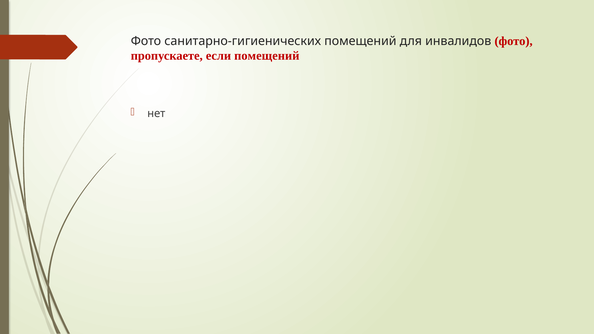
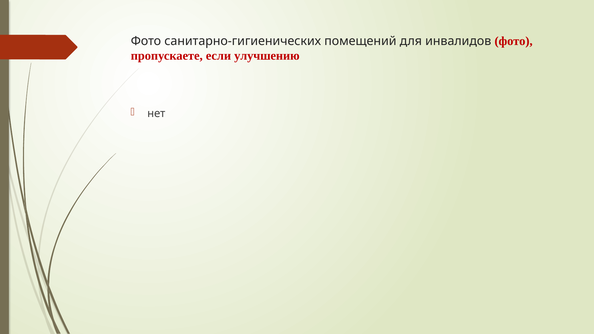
если помещений: помещений -> улучшению
